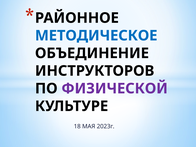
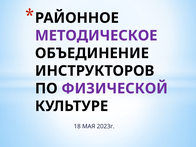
МЕТОДИЧЕСКОЕ colour: blue -> purple
